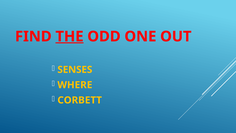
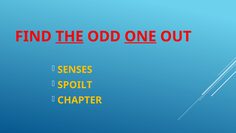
ONE underline: none -> present
WHERE: WHERE -> SPOILT
CORBETT: CORBETT -> CHAPTER
